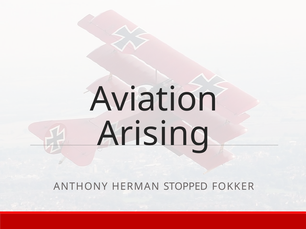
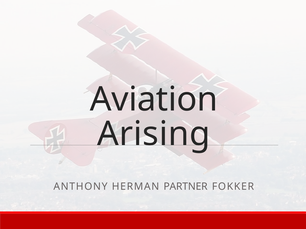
STOPPED: STOPPED -> PARTNER
